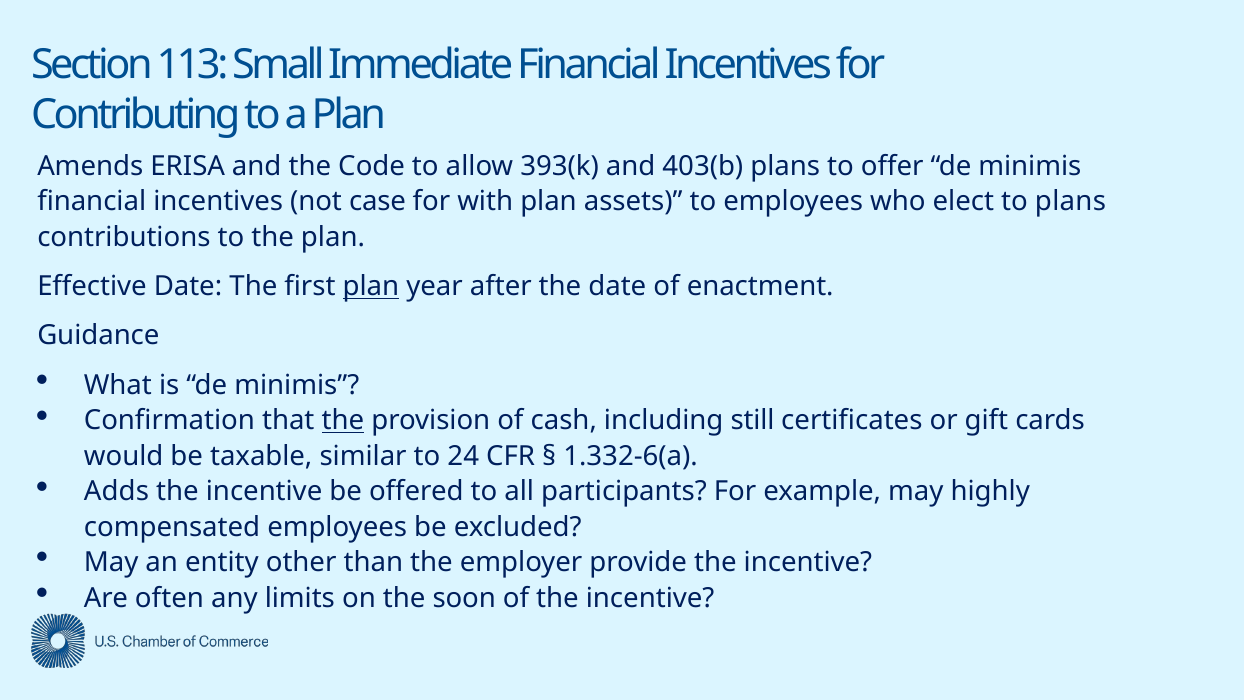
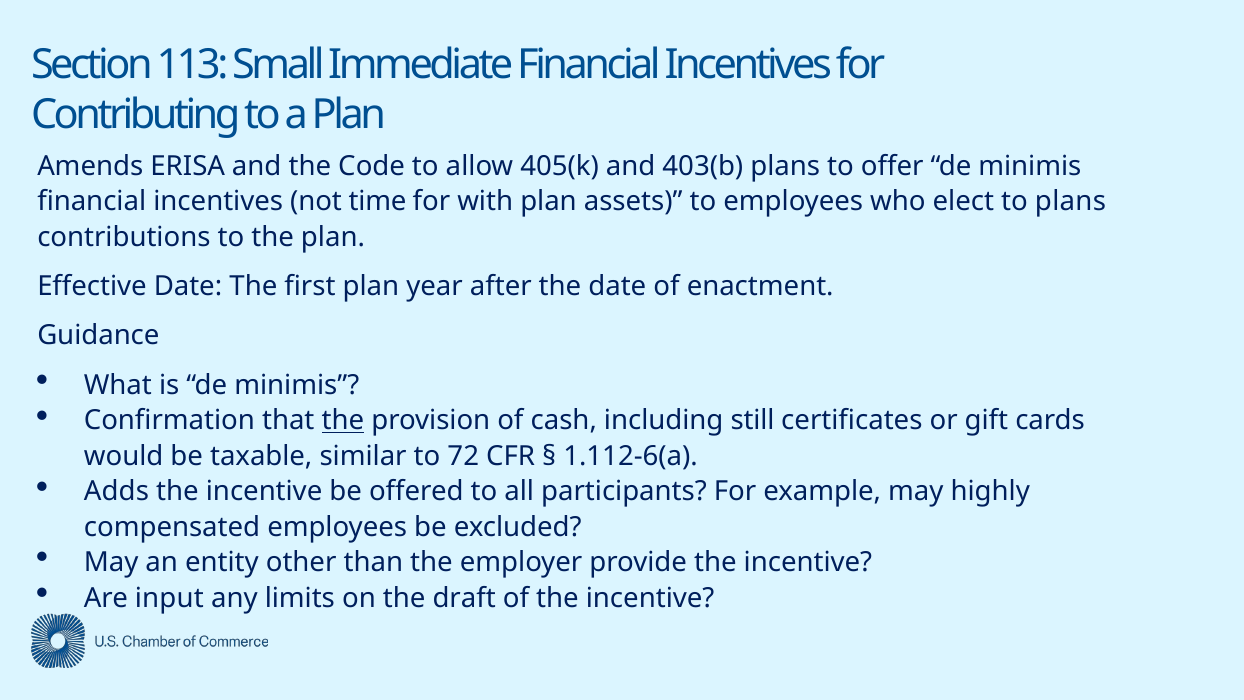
393(k: 393(k -> 405(k
case: case -> time
plan at (371, 286) underline: present -> none
24: 24 -> 72
1.332-6(a: 1.332-6(a -> 1.112-6(a
often: often -> input
soon: soon -> draft
